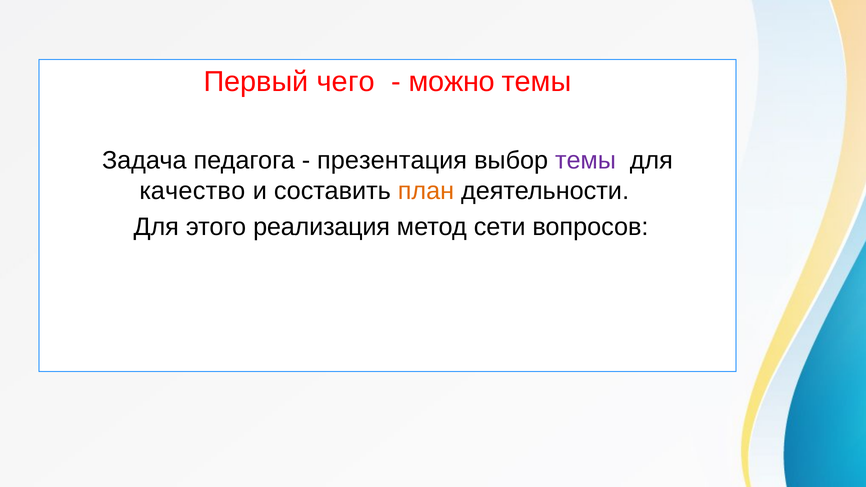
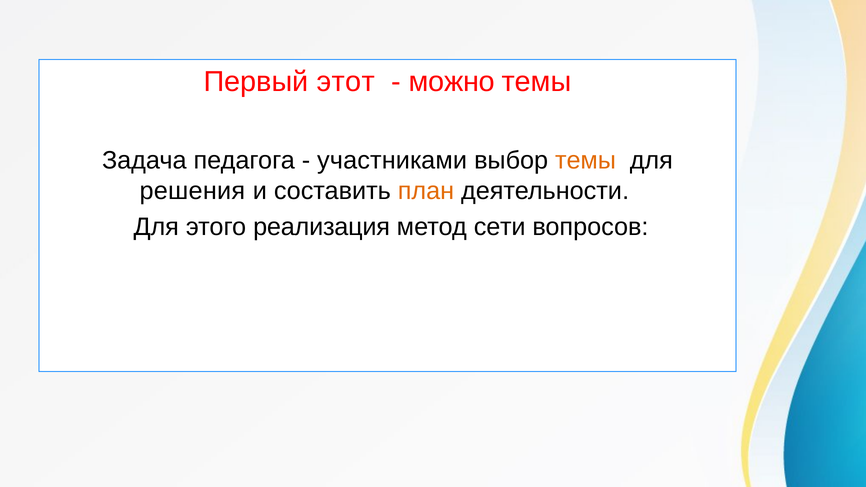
чего: чего -> этот
презентация: презентация -> участниками
темы at (585, 160) colour: purple -> orange
качество: качество -> решения
